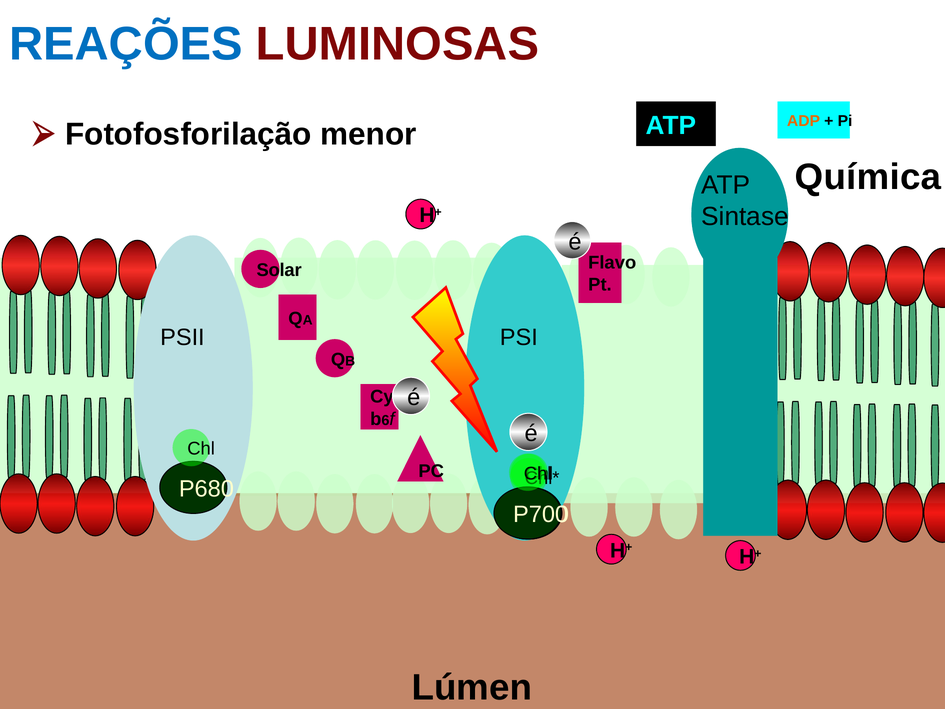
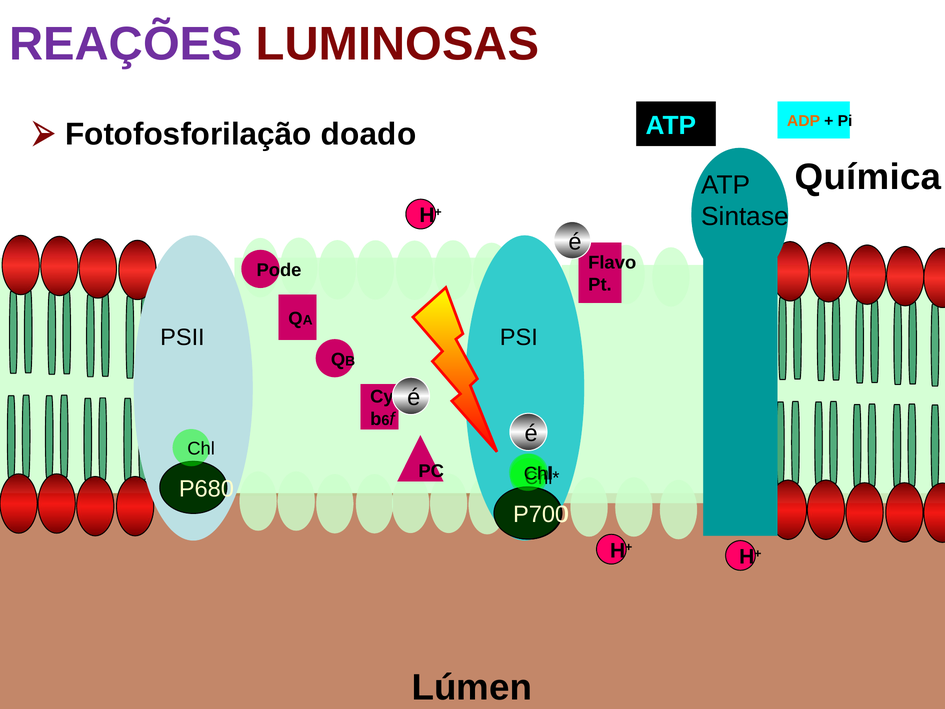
REAÇÕES colour: blue -> purple
menor: menor -> doado
Solar: Solar -> Pode
